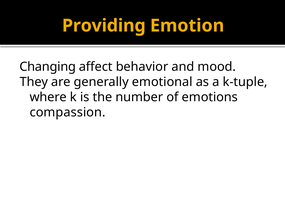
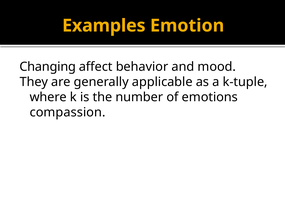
Providing: Providing -> Examples
emotional: emotional -> applicable
